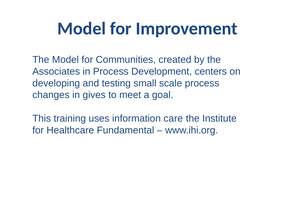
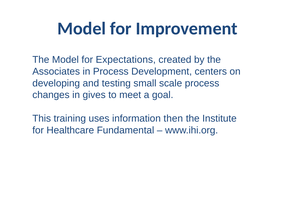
Communities: Communities -> Expectations
care: care -> then
